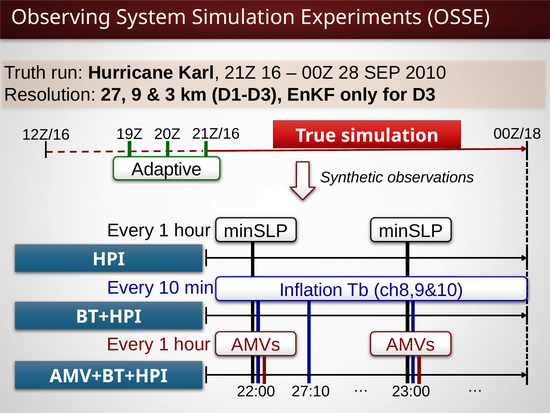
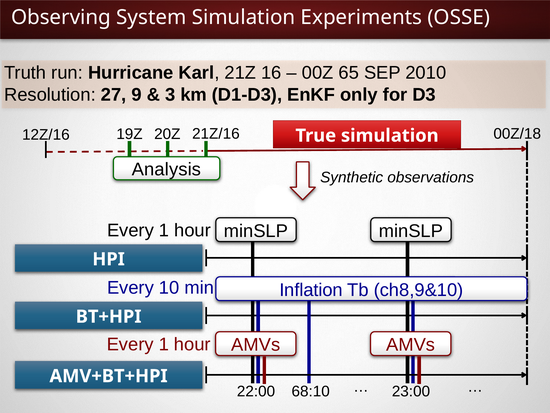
28: 28 -> 65
Adaptive: Adaptive -> Analysis
27:10: 27:10 -> 68:10
